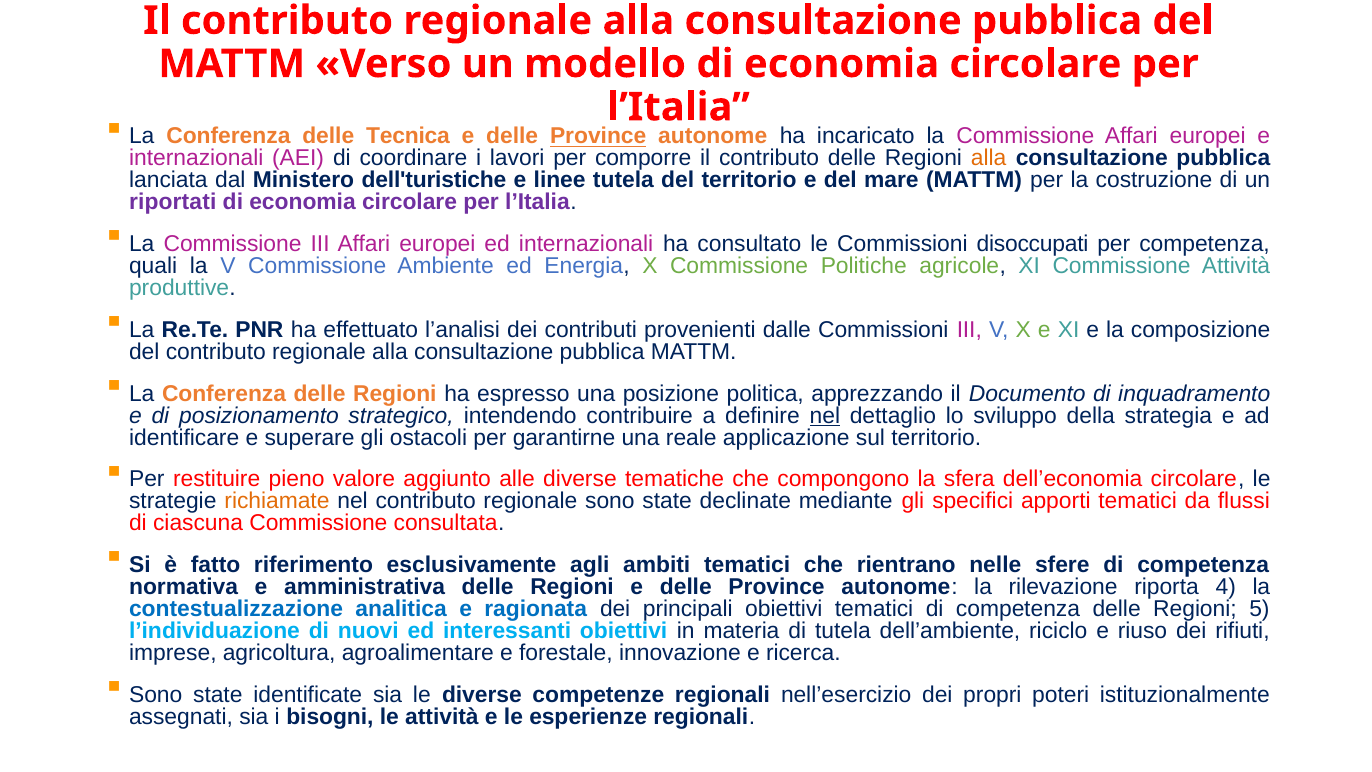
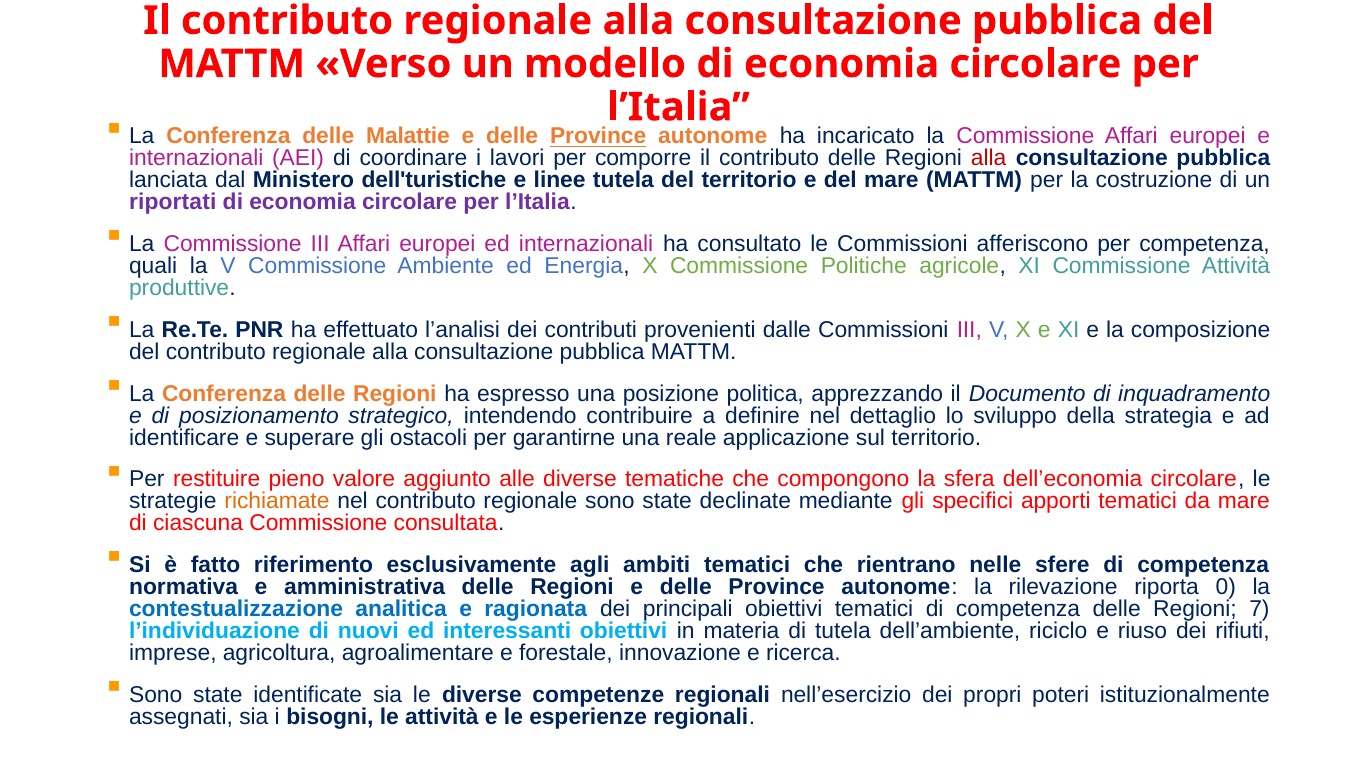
Tecnica: Tecnica -> Malattie
alla at (989, 158) colour: orange -> red
disoccupati: disoccupati -> afferiscono
nel at (825, 415) underline: present -> none
da flussi: flussi -> mare
4: 4 -> 0
5: 5 -> 7
